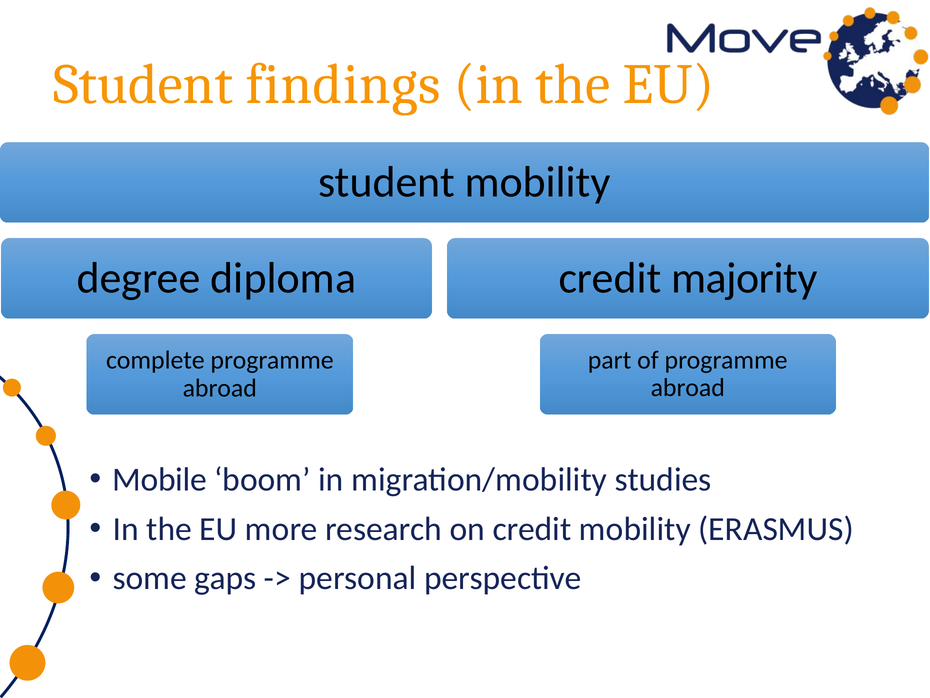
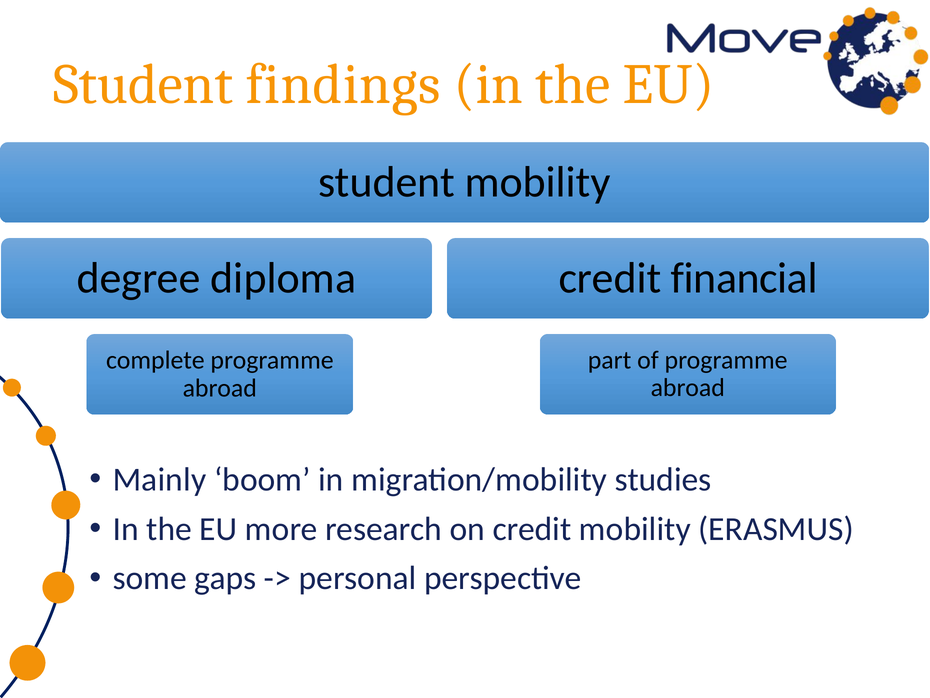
majority: majority -> financial
Mobile: Mobile -> Mainly
